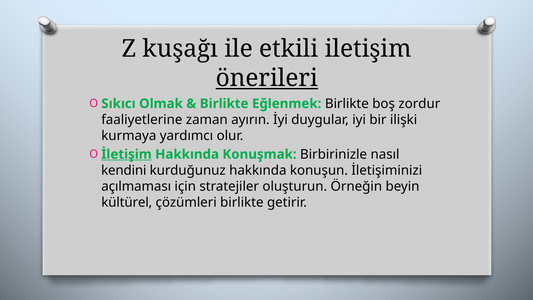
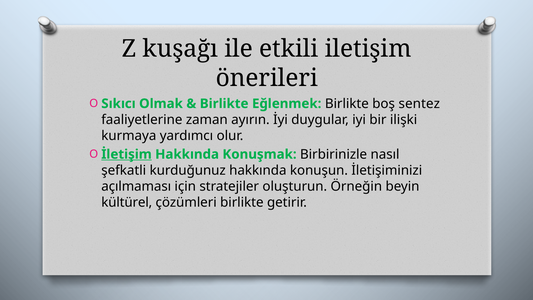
önerileri underline: present -> none
zordur: zordur -> sentez
kendini: kendini -> şefkatli
